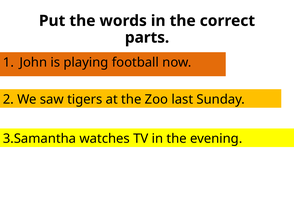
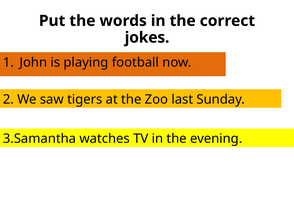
parts: parts -> jokes
